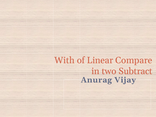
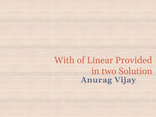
Compare: Compare -> Provided
Subtract: Subtract -> Solution
